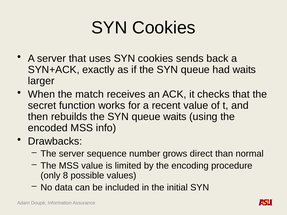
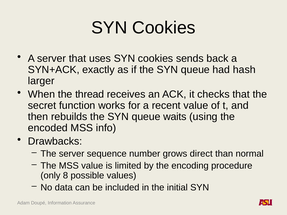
had waits: waits -> hash
match: match -> thread
